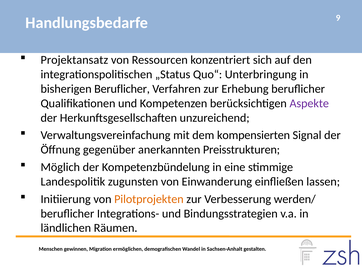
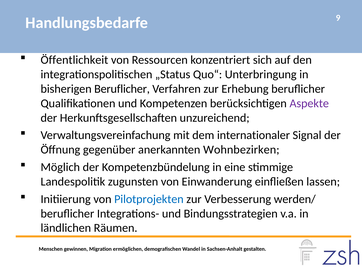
Projektansatz: Projektansatz -> Öffentlichkeit
kompensierten: kompensierten -> internationaler
Preisstrukturen: Preisstrukturen -> Wohnbezirken
Pilotprojekten colour: orange -> blue
